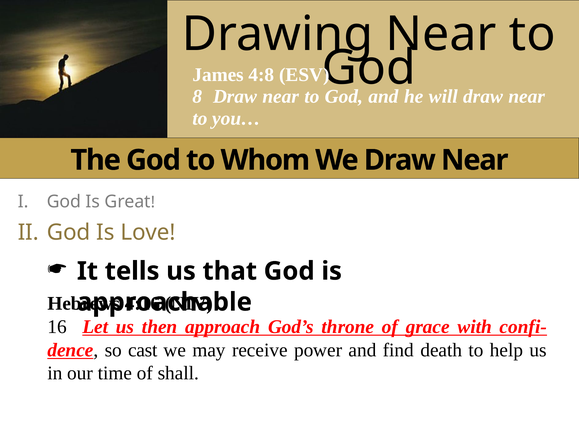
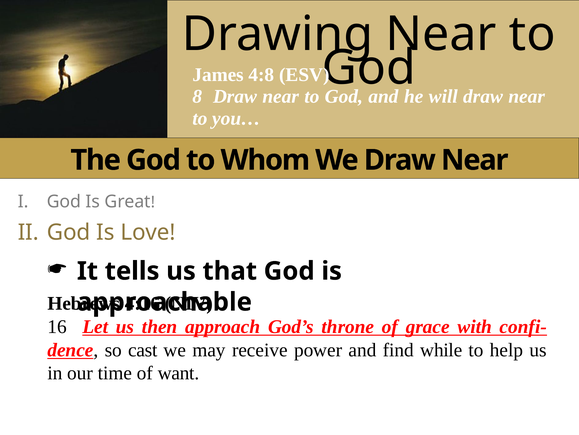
death: death -> while
shall: shall -> want
